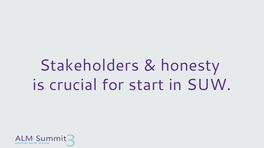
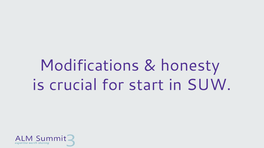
Stakeholders: Stakeholders -> Modifications
